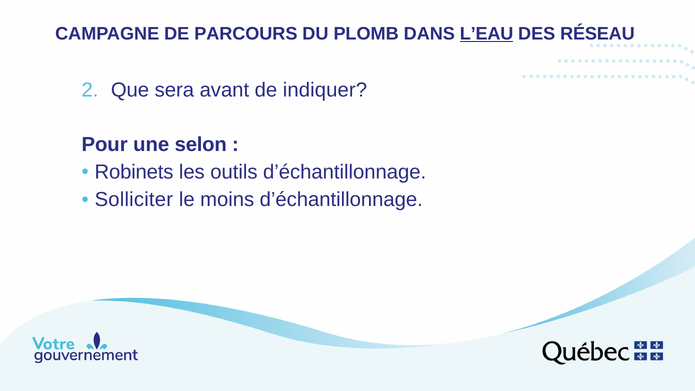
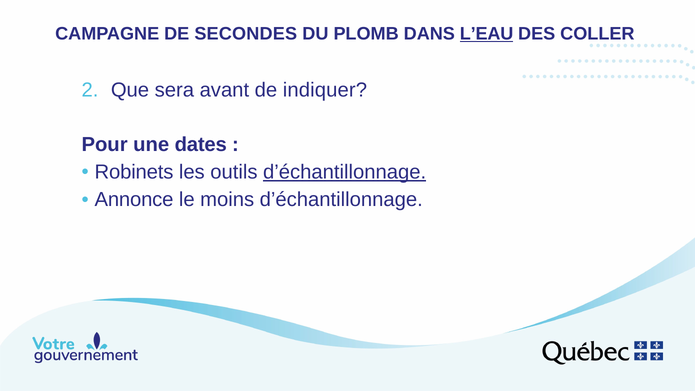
PARCOURS: PARCOURS -> SECONDES
RÉSEAU: RÉSEAU -> COLLER
selon: selon -> dates
d’échantillonnage at (345, 172) underline: none -> present
Solliciter: Solliciter -> Annonce
